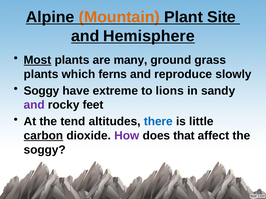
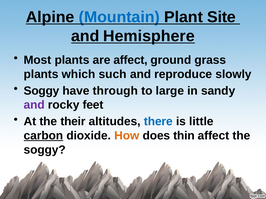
Mountain colour: orange -> blue
Most underline: present -> none
are many: many -> affect
ferns: ferns -> such
extreme: extreme -> through
lions: lions -> large
tend: tend -> their
How colour: purple -> orange
that: that -> thin
